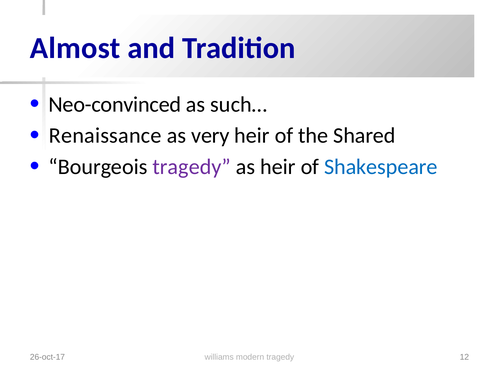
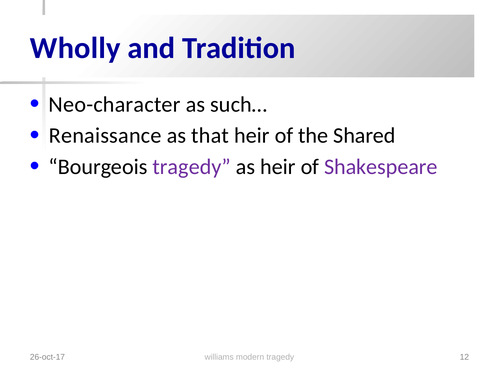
Almost: Almost -> Wholly
Neo-convinced: Neo-convinced -> Neo-character
very: very -> that
Shakespeare colour: blue -> purple
